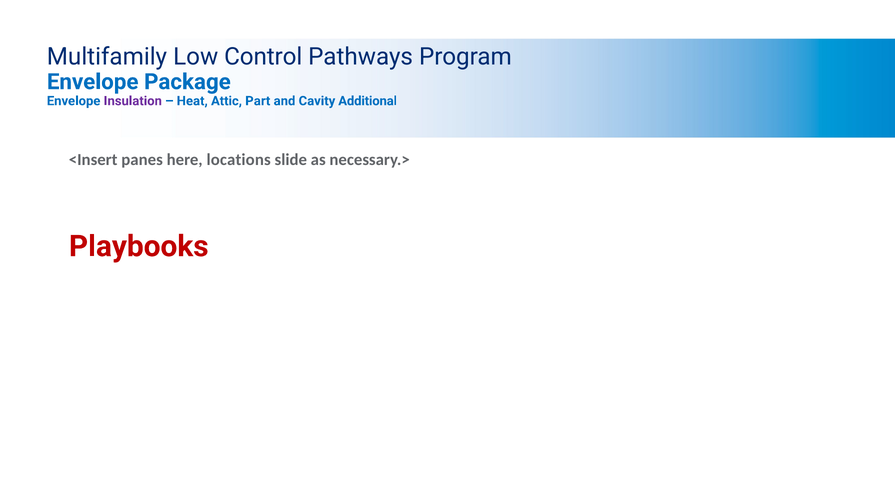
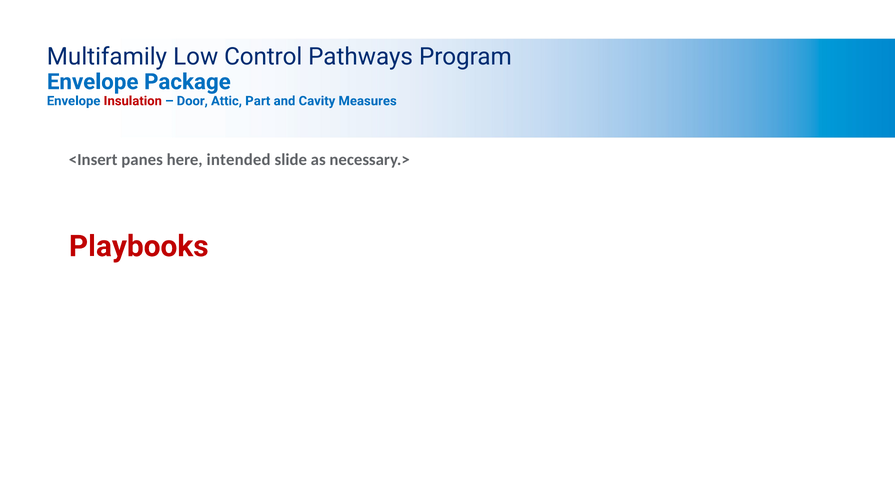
Insulation colour: purple -> red
Heat: Heat -> Door
Additional: Additional -> Measures
locations: locations -> intended
